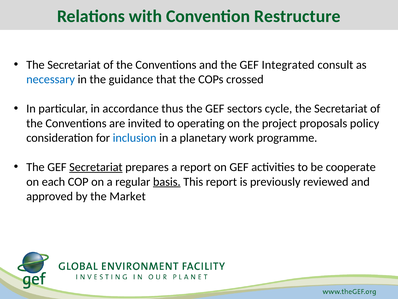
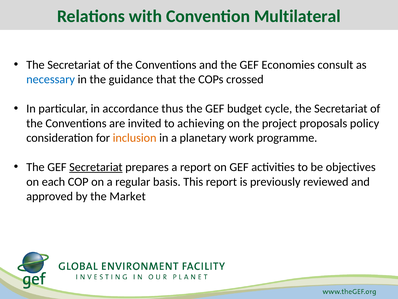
Restructure: Restructure -> Multilateral
Integrated: Integrated -> Economies
sectors: sectors -> budget
operating: operating -> achieving
inclusion colour: blue -> orange
cooperate: cooperate -> objectives
basis underline: present -> none
